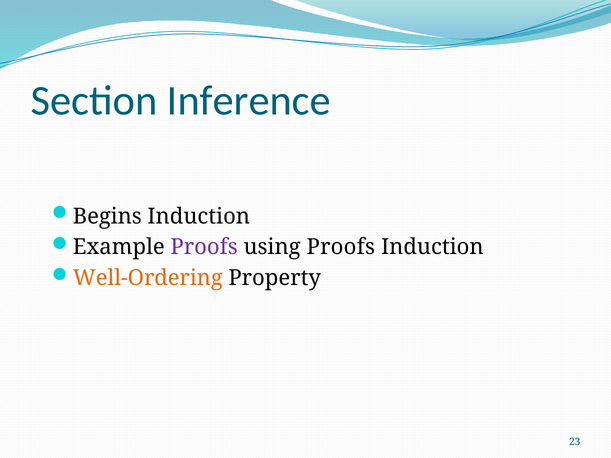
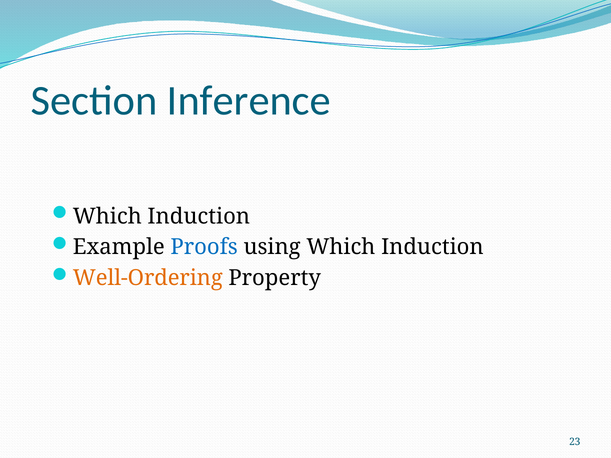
Begins at (107, 216): Begins -> Which
Proofs at (204, 247) colour: purple -> blue
using Proofs: Proofs -> Which
